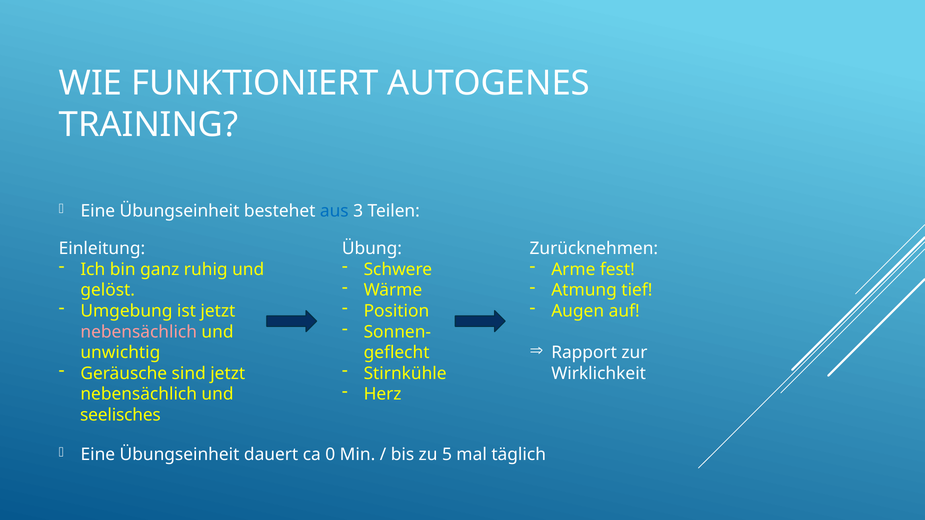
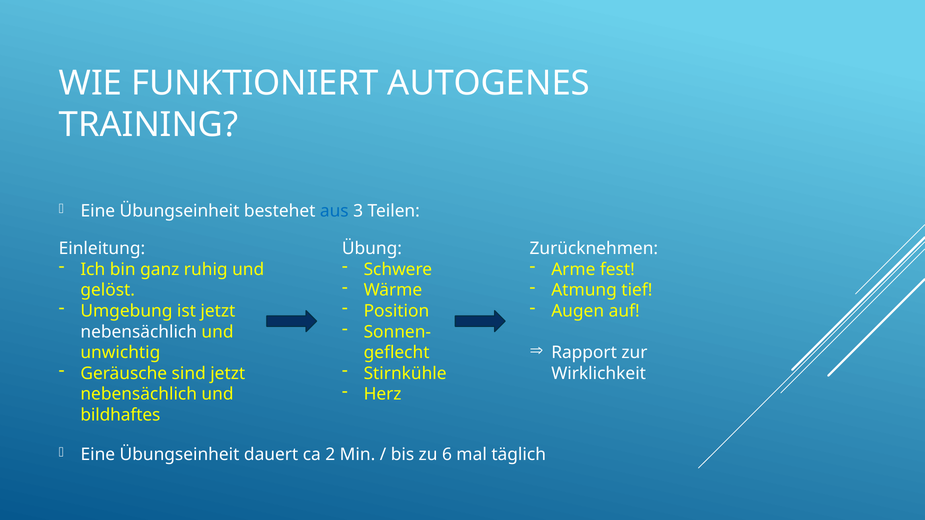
nebensächlich at (139, 332) colour: pink -> white
seelisches: seelisches -> bildhaftes
0: 0 -> 2
5: 5 -> 6
